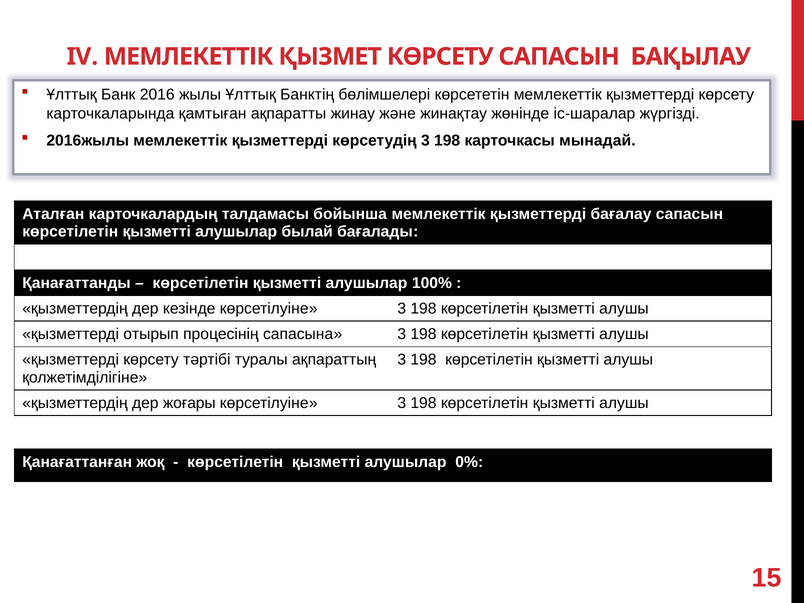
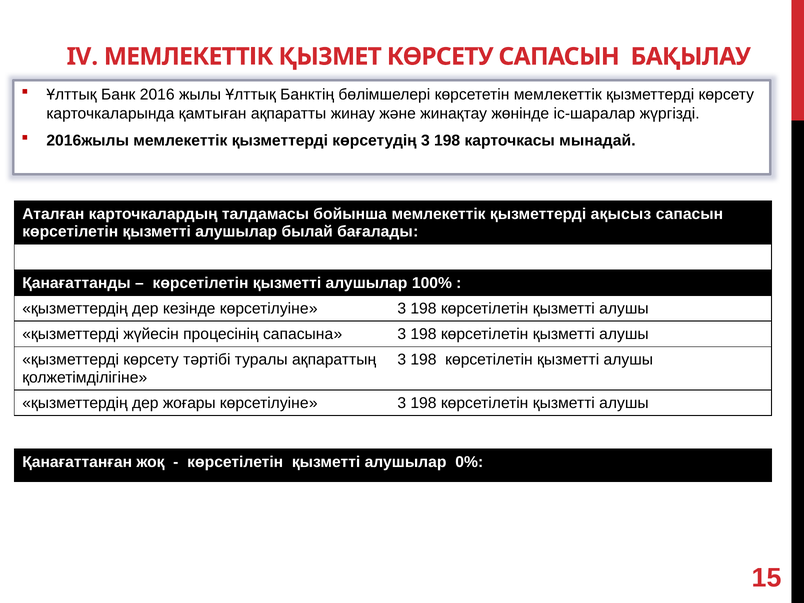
бағалау: бағалау -> ақысыз
отырып: отырып -> жүйесін
